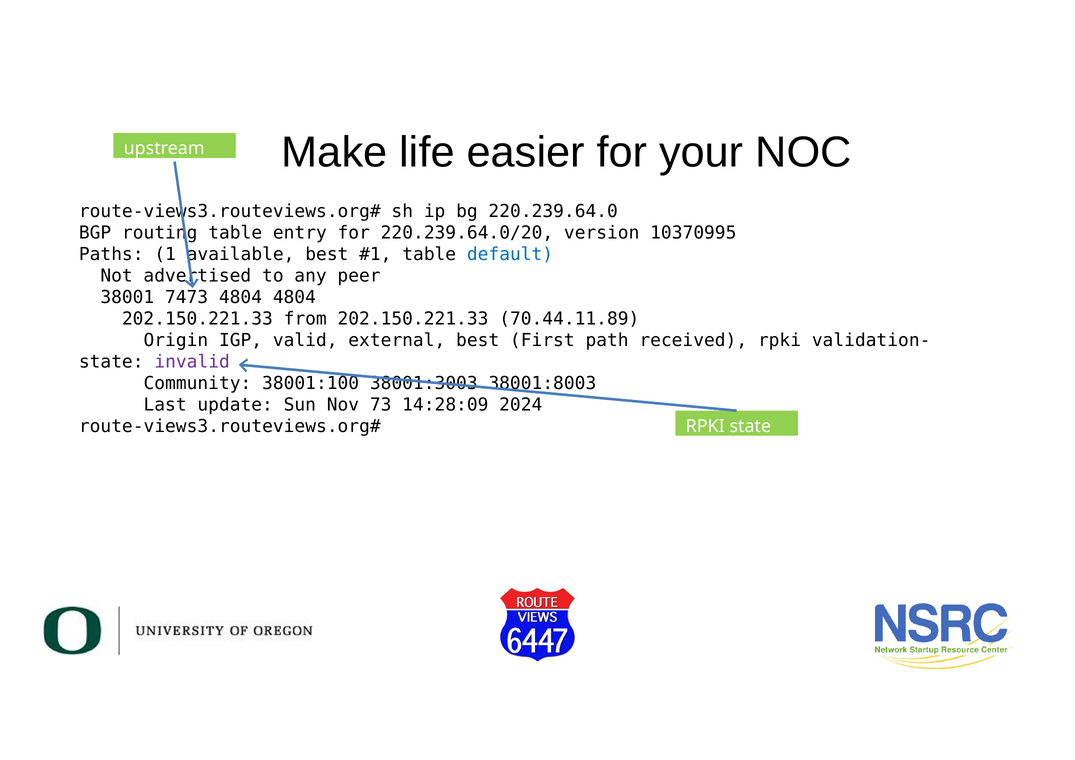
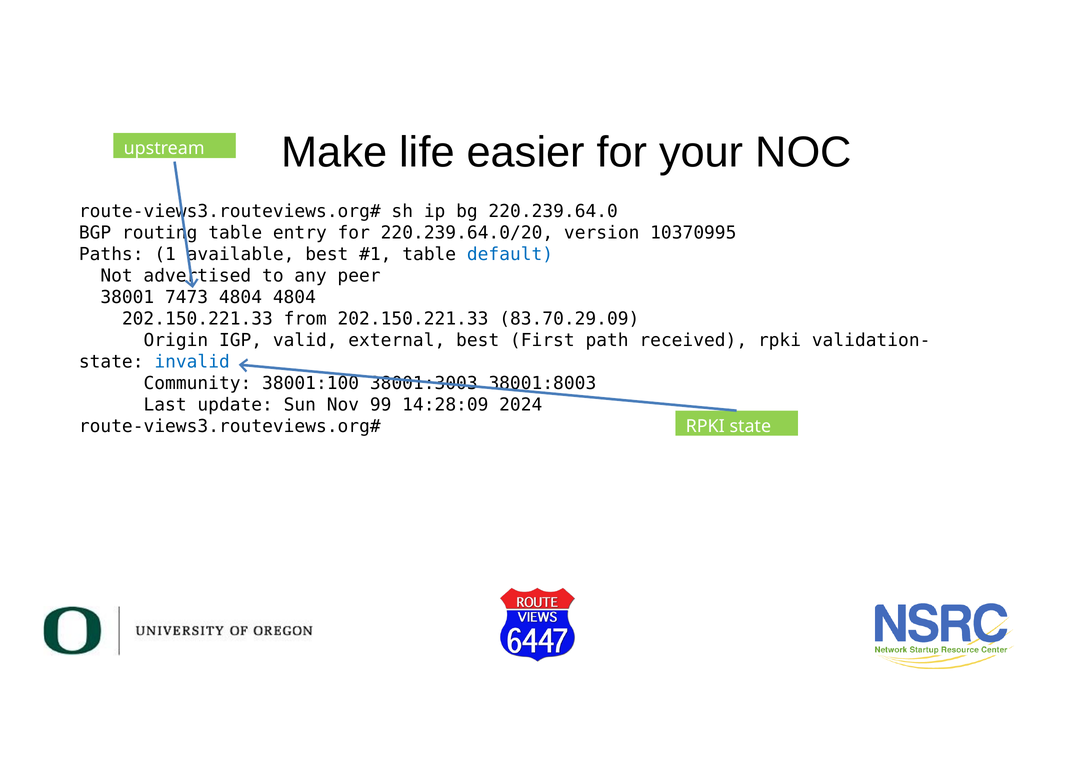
70.44.11.89: 70.44.11.89 -> 83.70.29.09
invalid colour: purple -> blue
73: 73 -> 99
